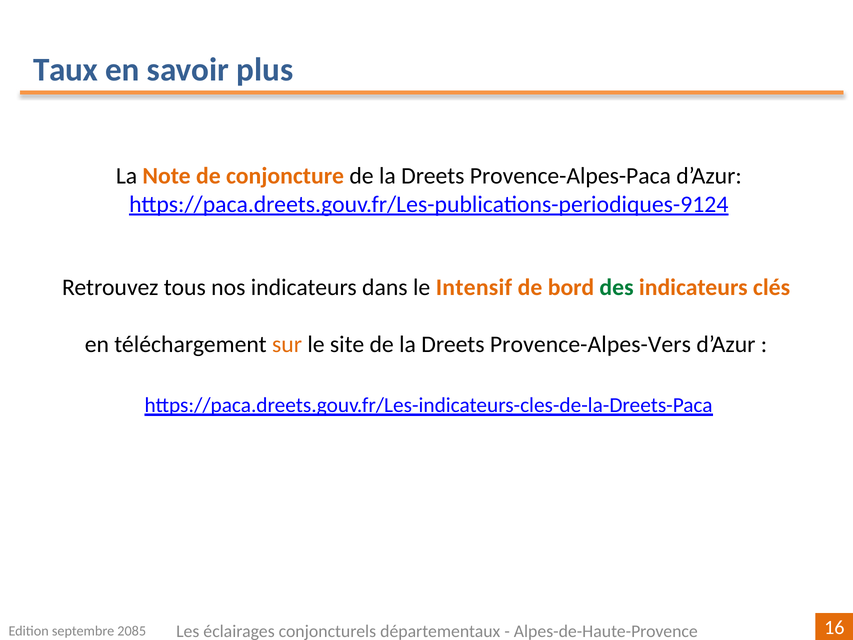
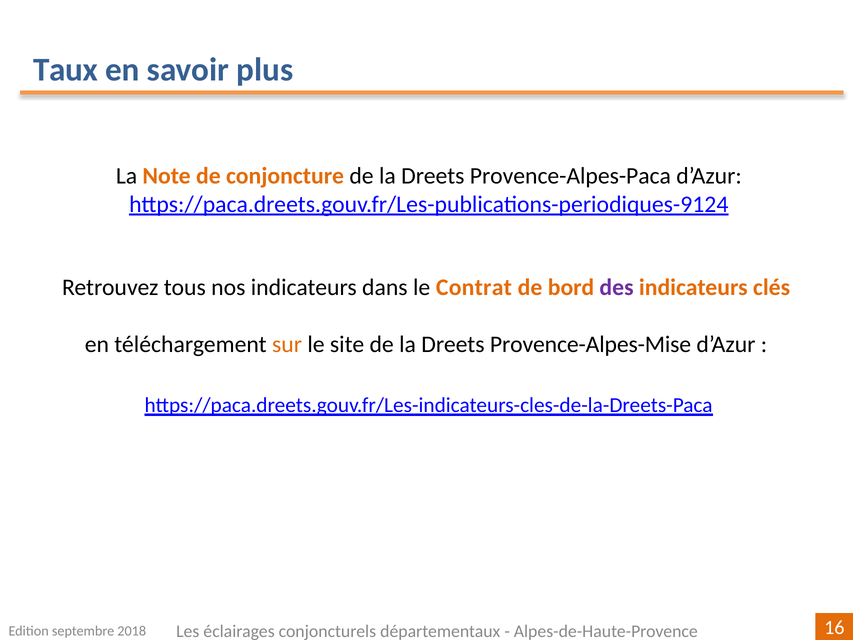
Intensif: Intensif -> Contrat
des colour: green -> purple
Provence-Alpes-Vers: Provence-Alpes-Vers -> Provence-Alpes-Mise
2085: 2085 -> 2018
